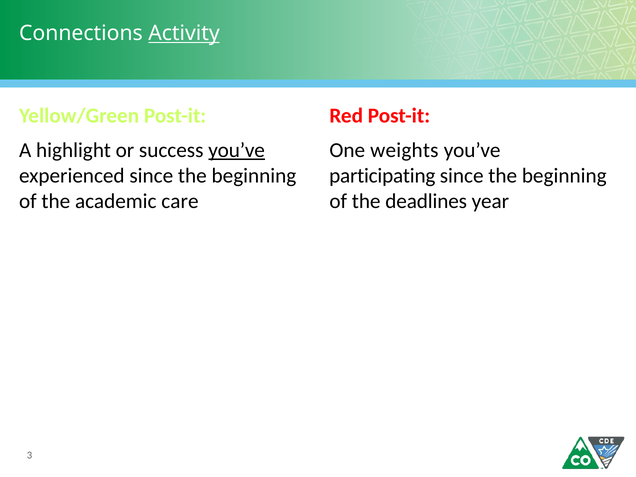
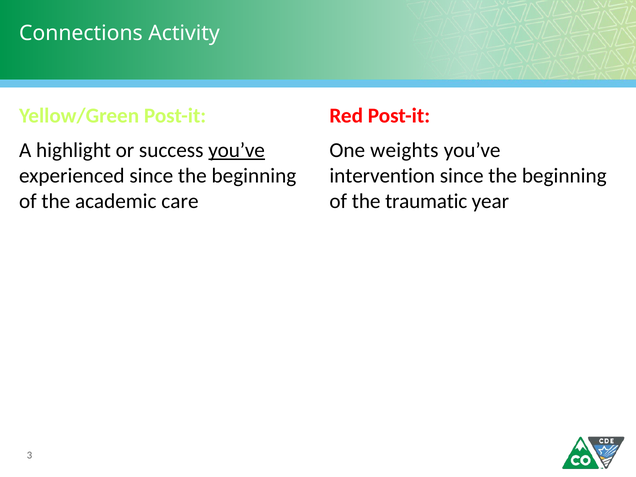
Activity underline: present -> none
participating: participating -> intervention
deadlines: deadlines -> traumatic
